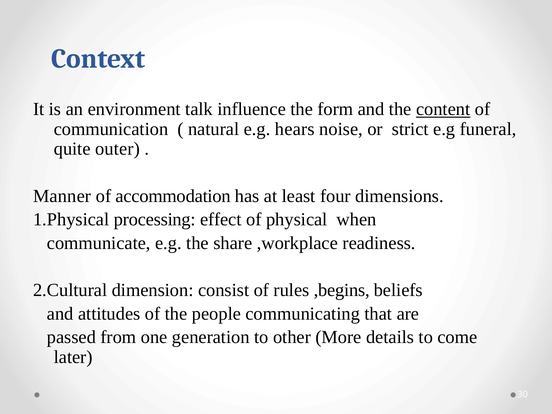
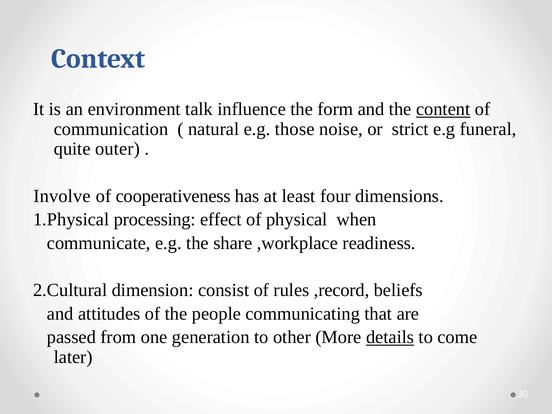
hears: hears -> those
Manner: Manner -> Involve
accommodation: accommodation -> cooperativeness
,begins: ,begins -> ,record
details underline: none -> present
